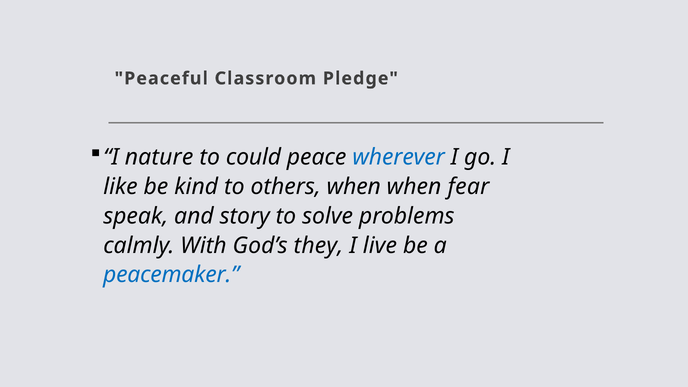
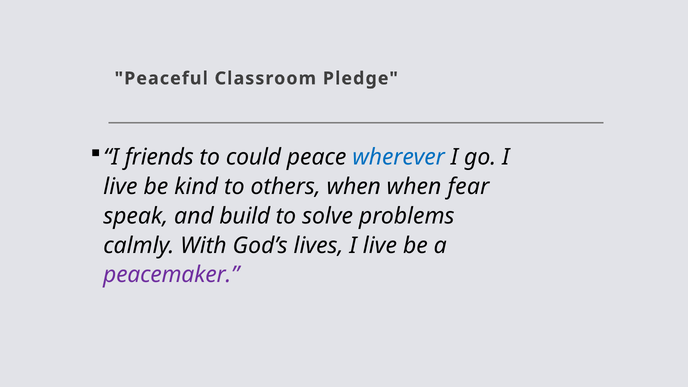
nature: nature -> friends
like at (120, 187): like -> live
story: story -> build
they: they -> lives
peacemaker colour: blue -> purple
